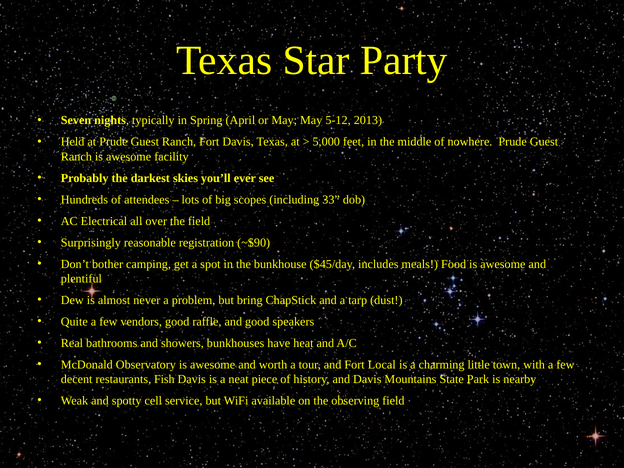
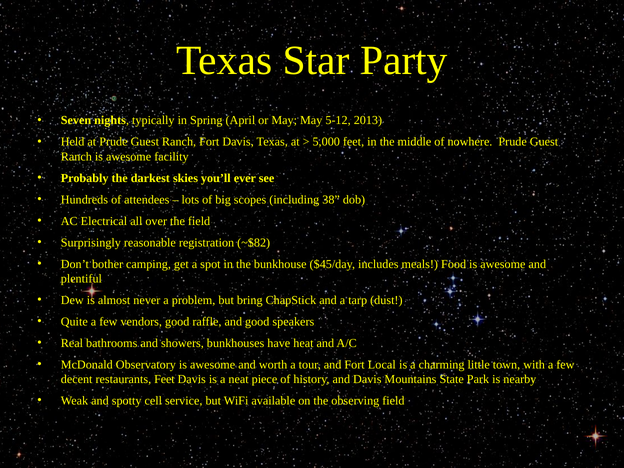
33: 33 -> 38
~$90: ~$90 -> ~$82
restaurants Fish: Fish -> Feet
